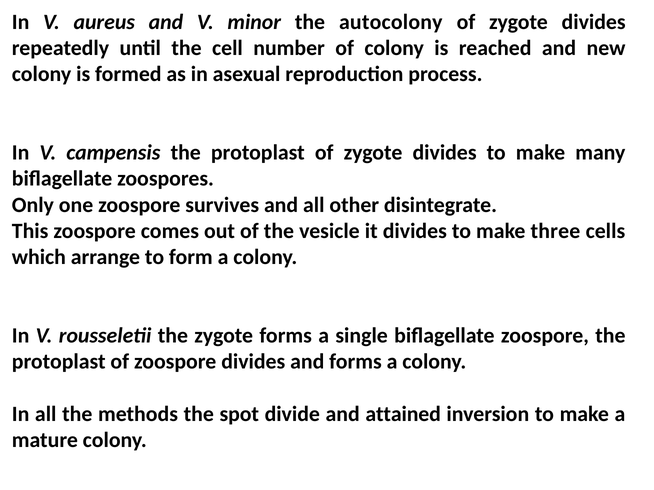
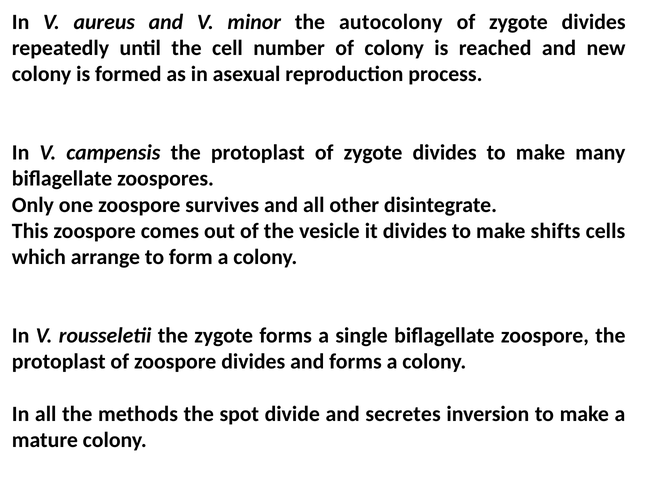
three: three -> shifts
attained: attained -> secretes
